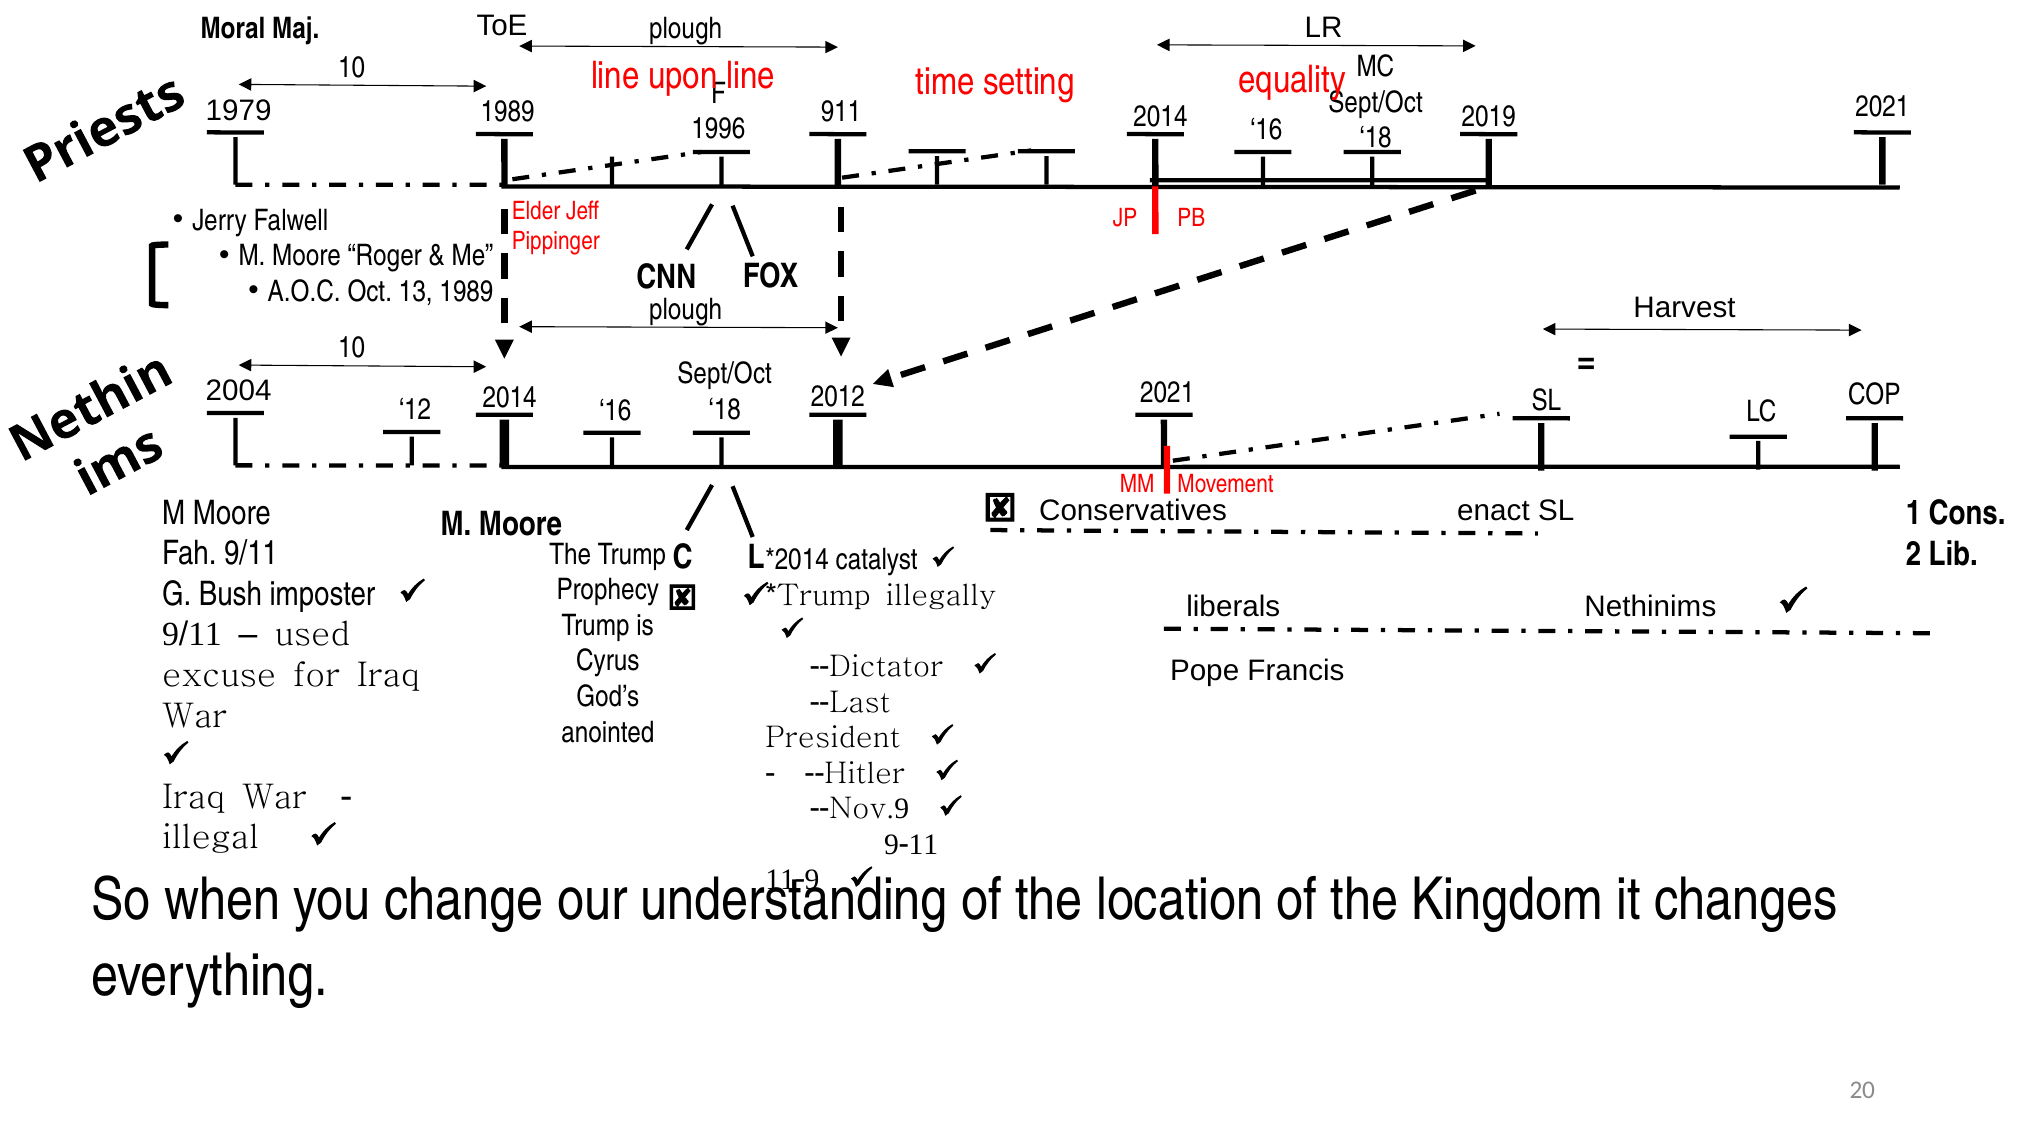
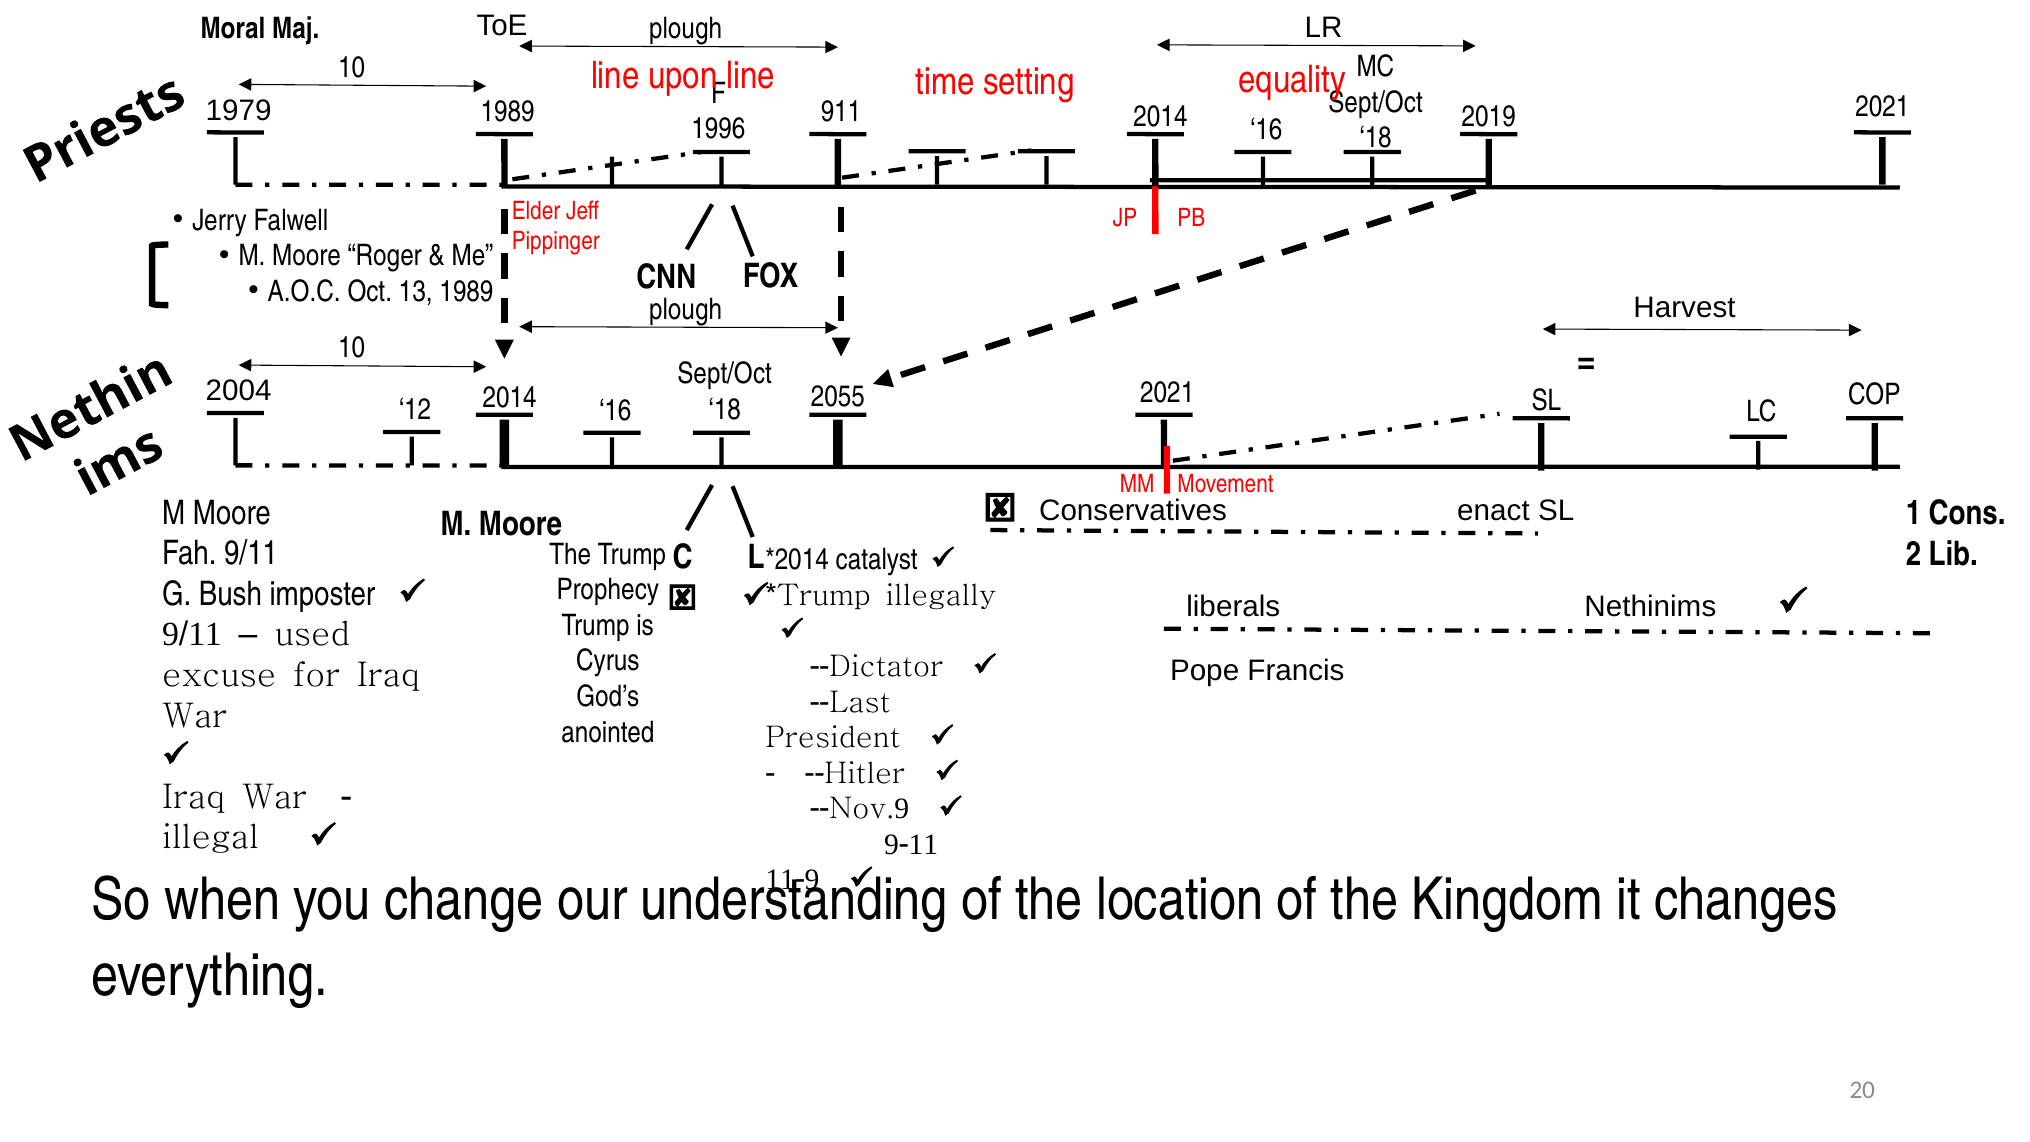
2012: 2012 -> 2055
